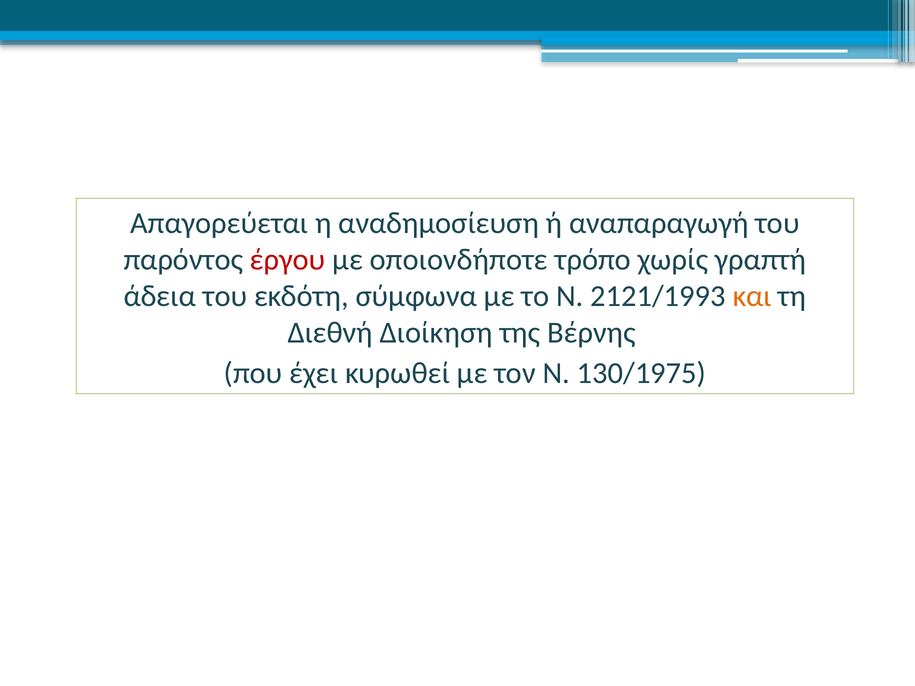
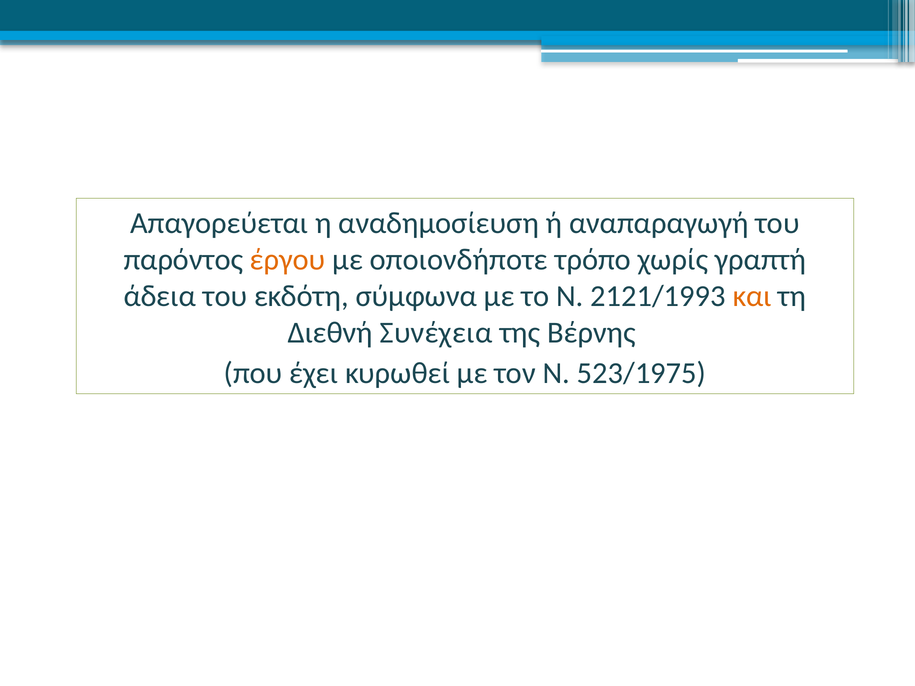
έργου colour: red -> orange
Διοίκηση: Διοίκηση -> Συνέχεια
130/1975: 130/1975 -> 523/1975
